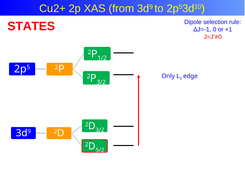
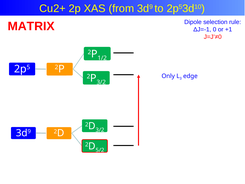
STATES: STATES -> MATRIX
